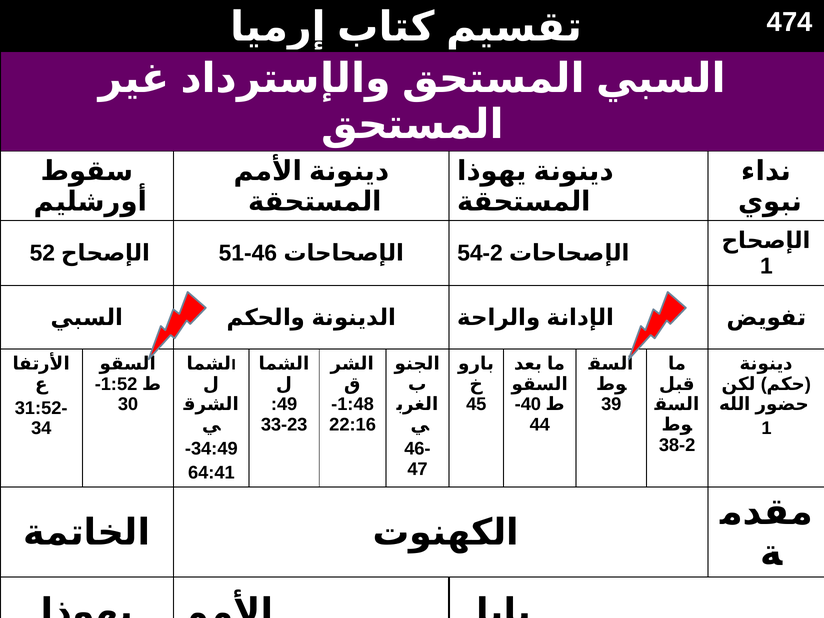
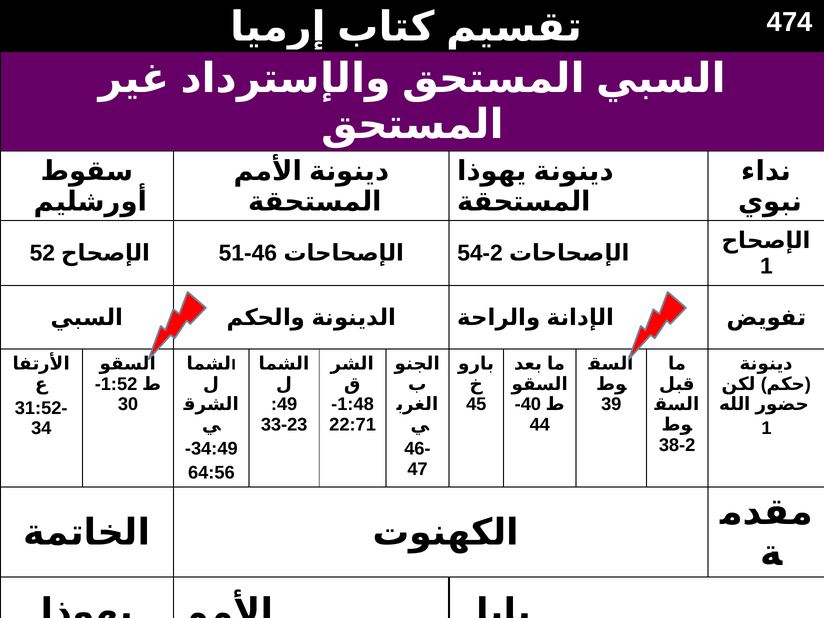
22:16: 22:16 -> 22:71
64:41: 64:41 -> 64:56
